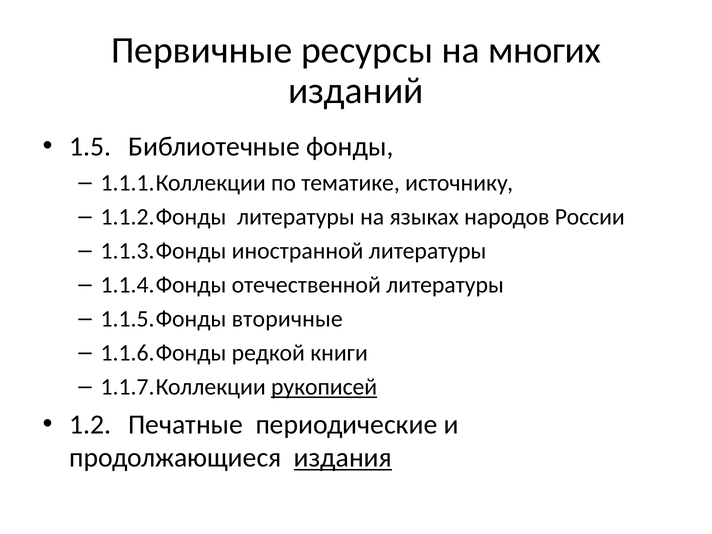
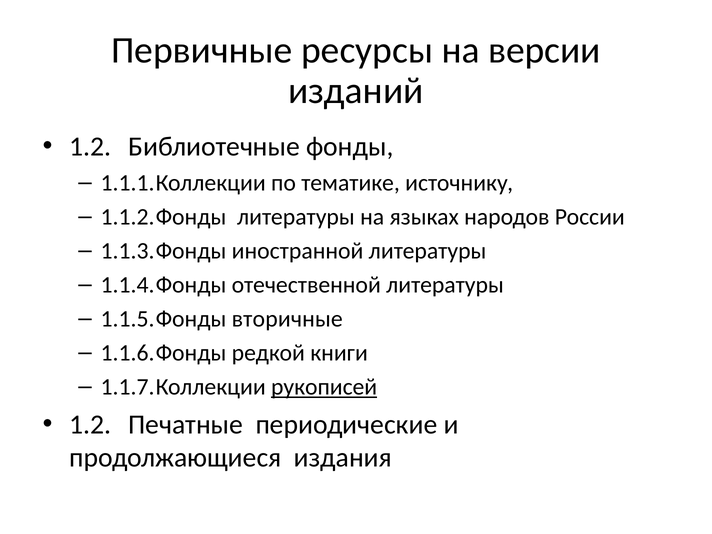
многих: многих -> версии
1.5 at (90, 147): 1.5 -> 1.2
издания underline: present -> none
